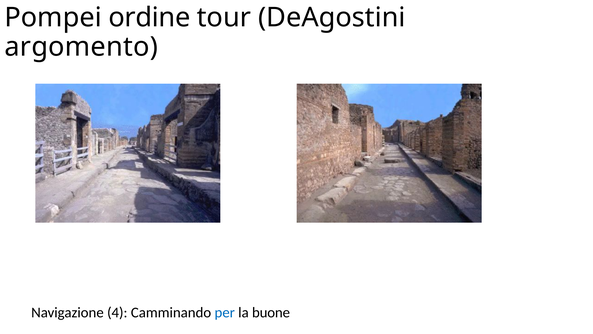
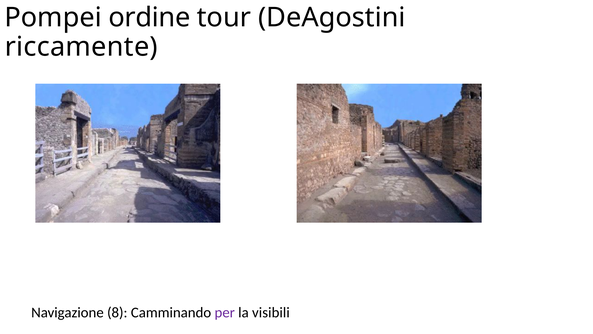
argomento: argomento -> riccamente
4: 4 -> 8
per colour: blue -> purple
buone: buone -> visibili
